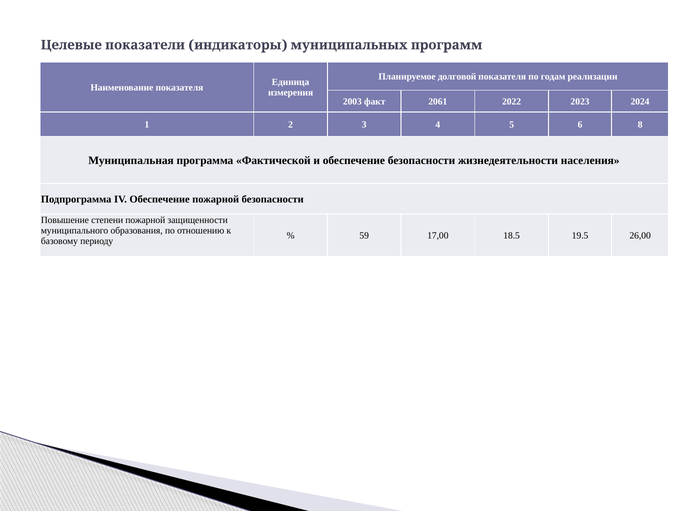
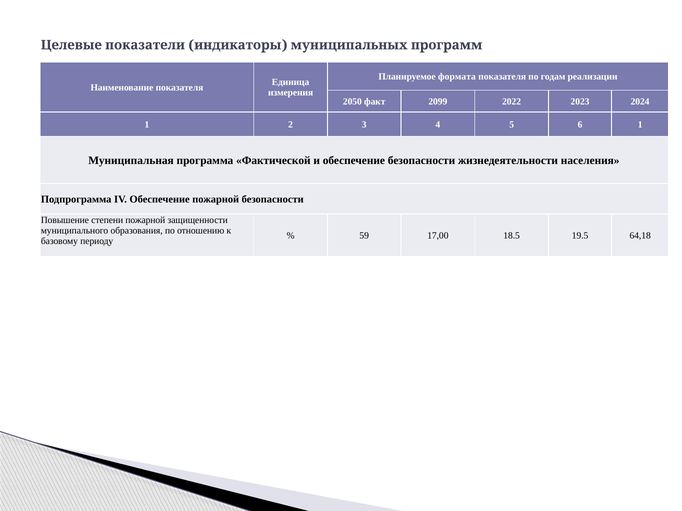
долговой: долговой -> формата
2003: 2003 -> 2050
2061: 2061 -> 2099
6 8: 8 -> 1
26,00: 26,00 -> 64,18
